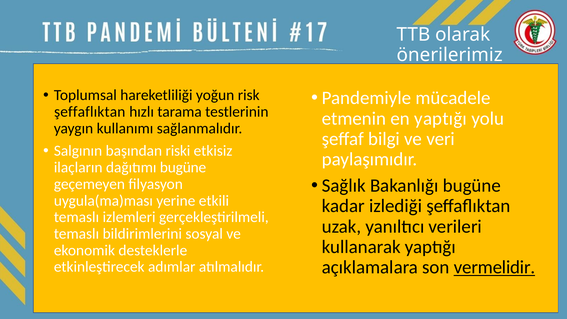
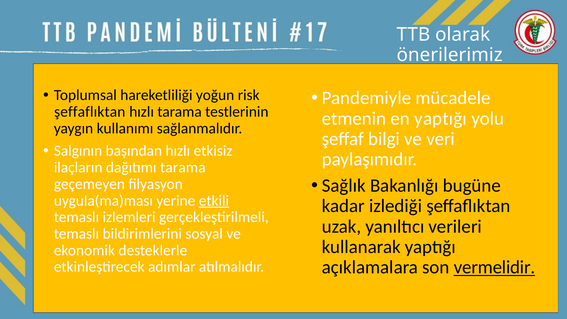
başından riski: riski -> hızlı
dağıtımı bugüne: bugüne -> tarama
etkili underline: none -> present
